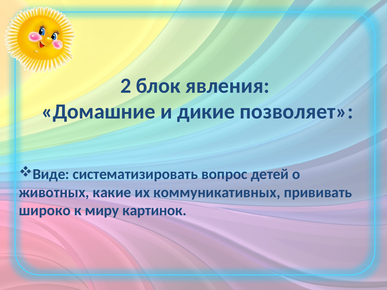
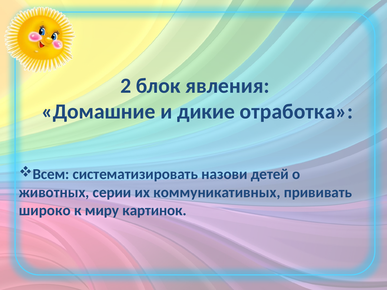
позволяет: позволяет -> отработка
Виде: Виде -> Всем
вопрос: вопрос -> назови
какие: какие -> серии
